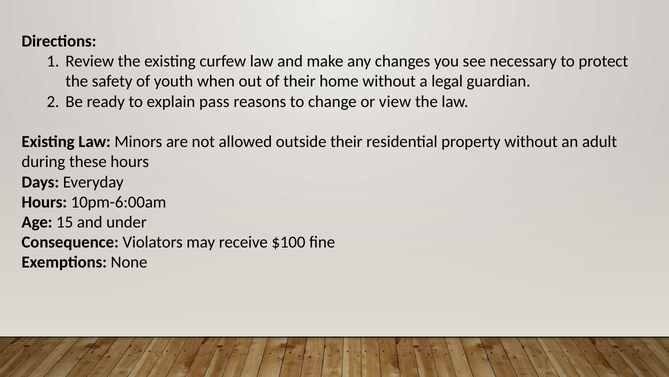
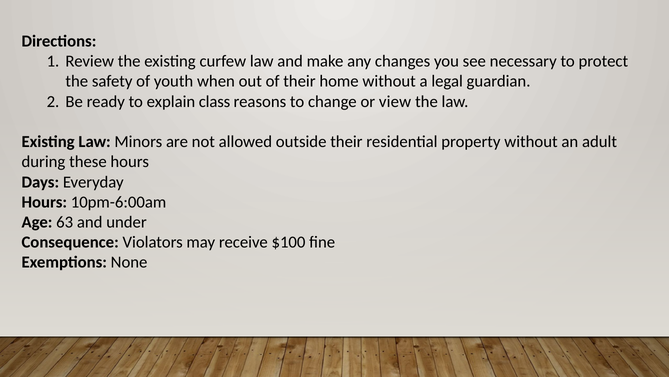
pass: pass -> class
15: 15 -> 63
